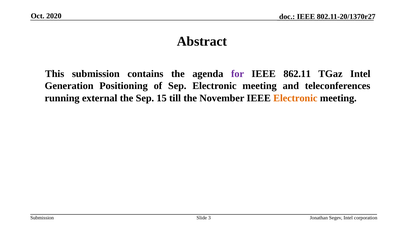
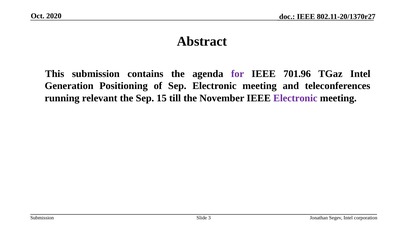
862.11: 862.11 -> 701.96
external: external -> relevant
Electronic at (295, 98) colour: orange -> purple
